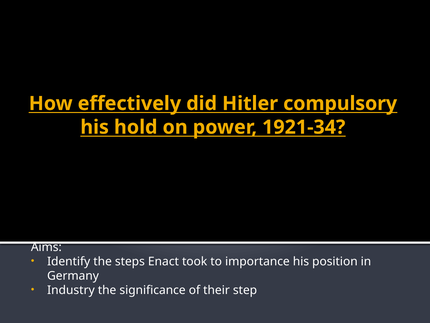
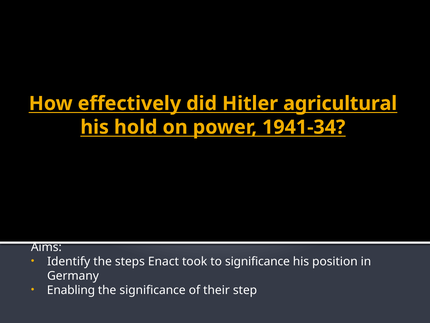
compulsory: compulsory -> agricultural
1921-34: 1921-34 -> 1941-34
to importance: importance -> significance
Industry: Industry -> Enabling
